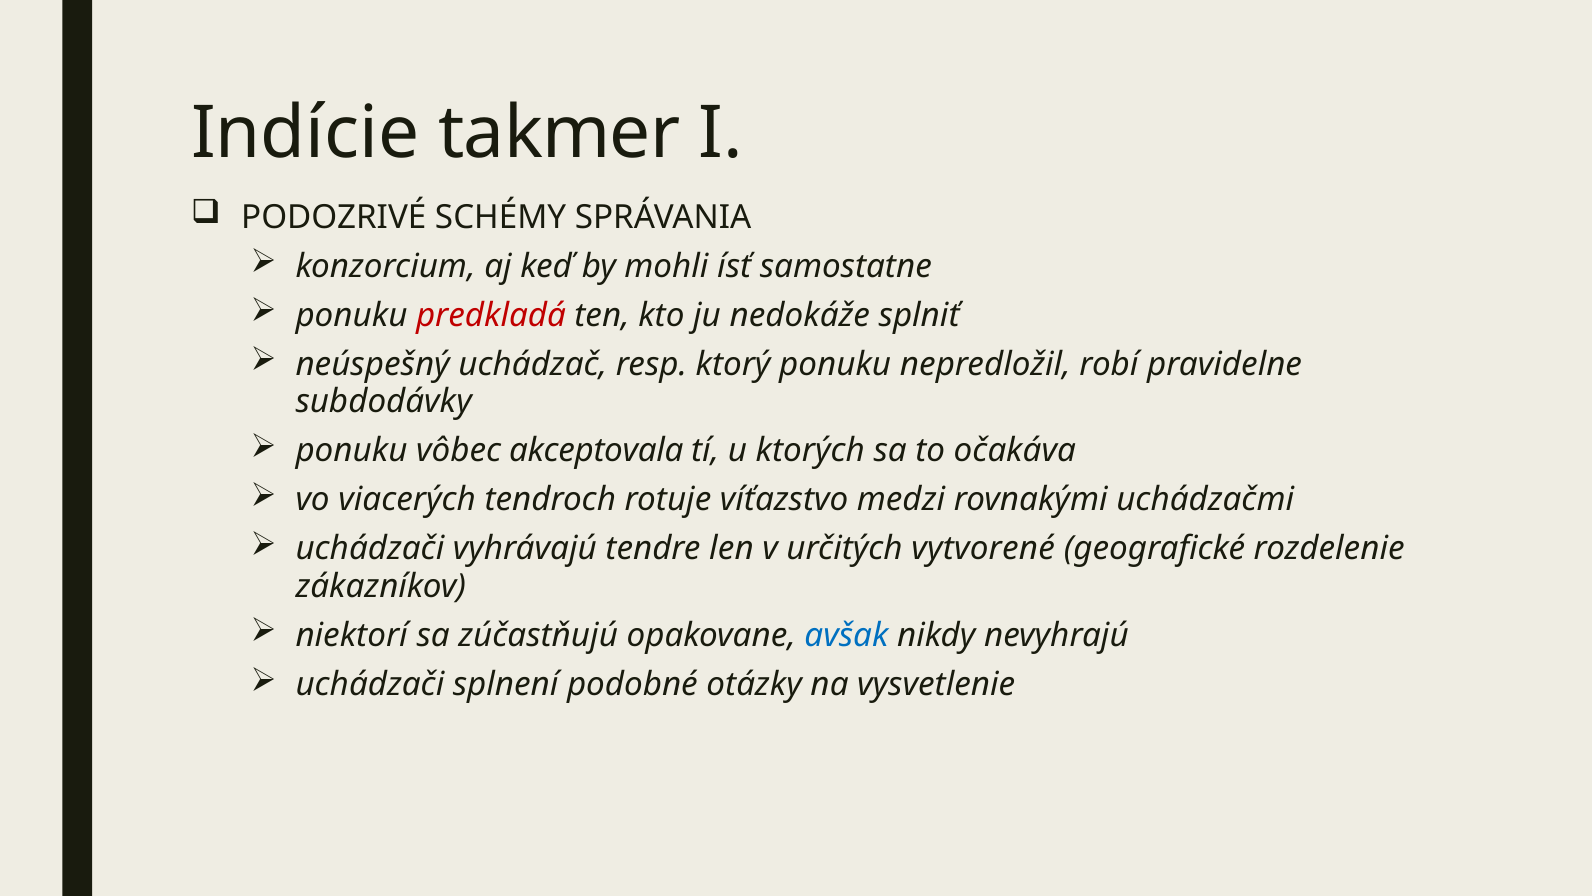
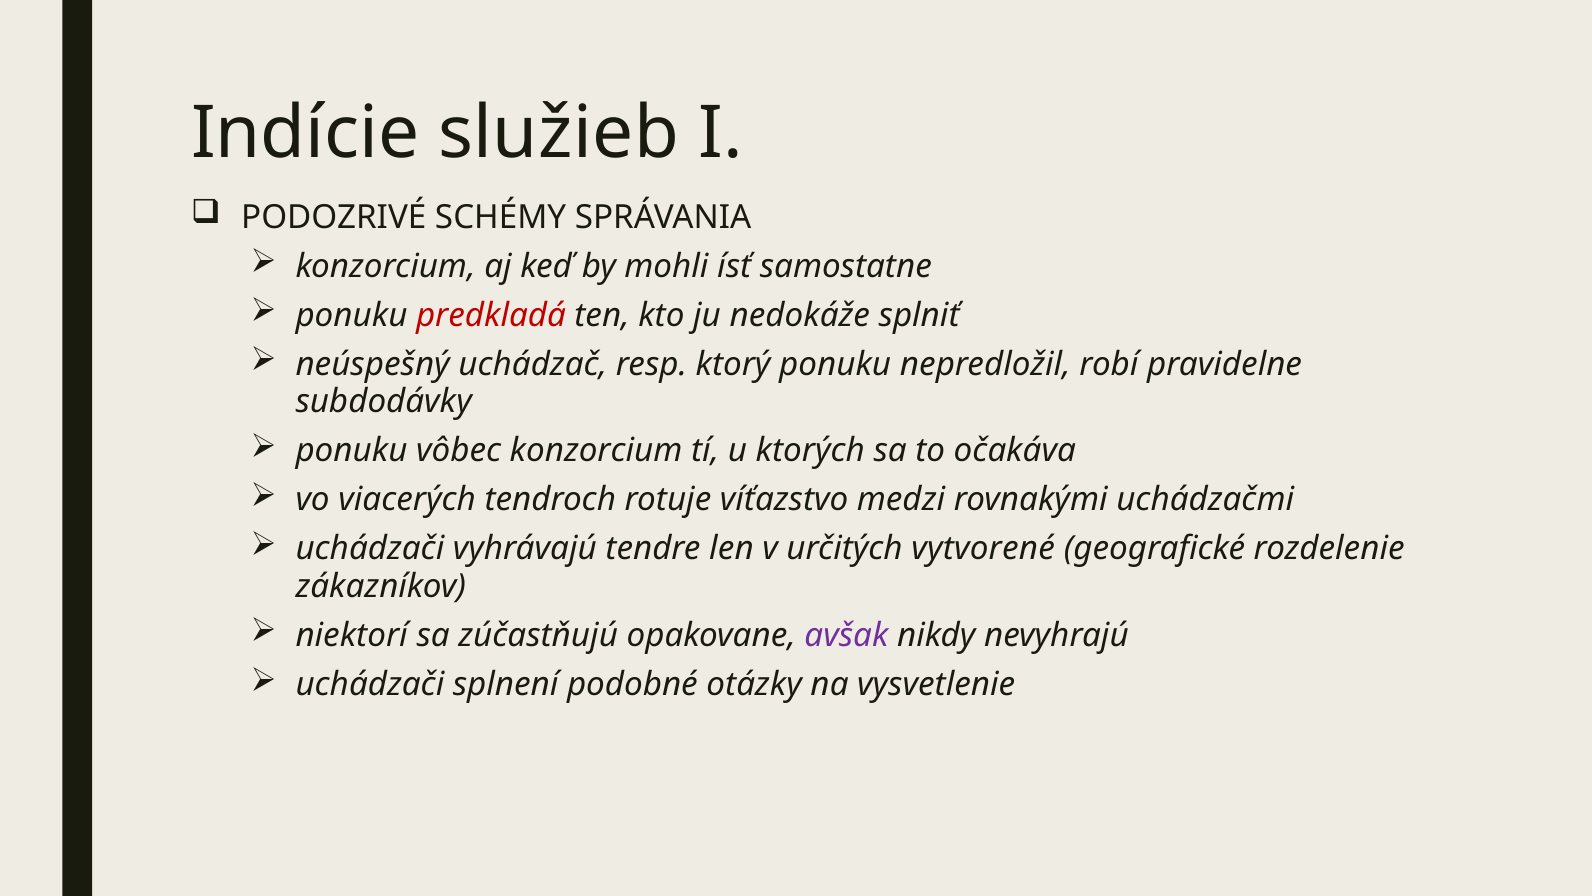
takmer: takmer -> služieb
vôbec akceptovala: akceptovala -> konzorcium
avšak colour: blue -> purple
